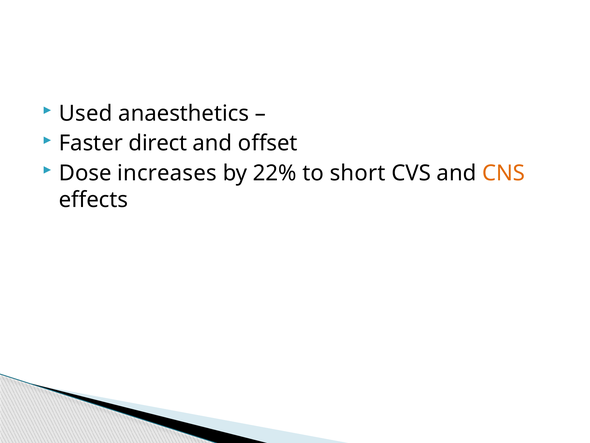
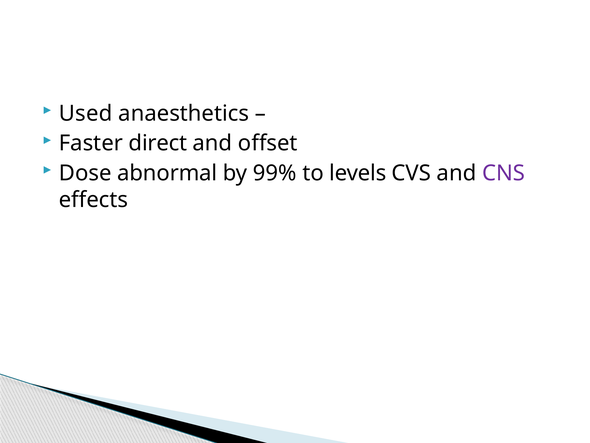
increases: increases -> abnormal
22%: 22% -> 99%
short: short -> levels
CNS colour: orange -> purple
